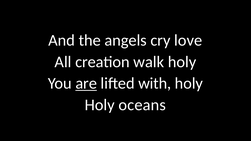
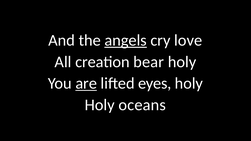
angels underline: none -> present
walk: walk -> bear
with: with -> eyes
